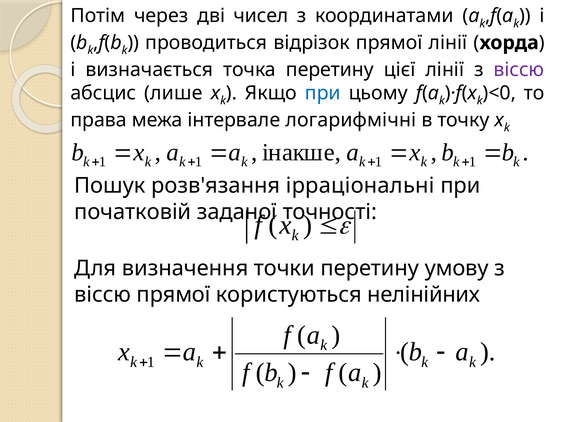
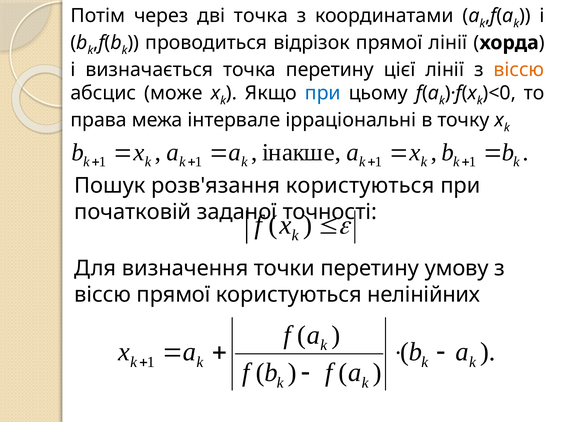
дві чисел: чисел -> точка
віссю at (519, 70) colour: purple -> orange
лише: лише -> може
логарифмічні: логарифмічні -> ірраціональні
розв'язання ірраціональні: ірраціональні -> користуються
